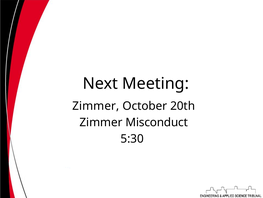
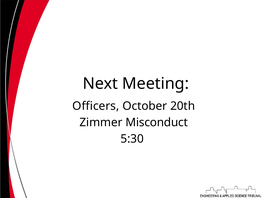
Zimmer at (96, 106): Zimmer -> Officers
